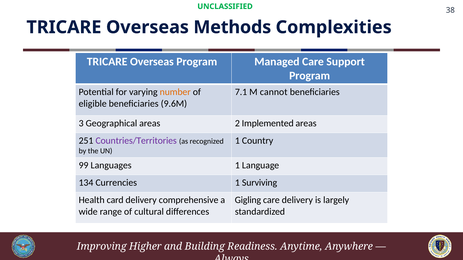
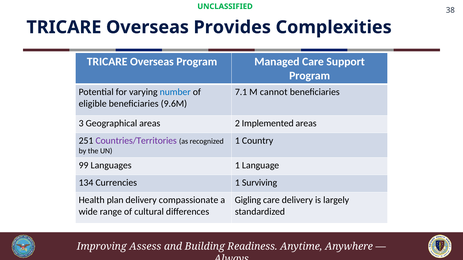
Methods: Methods -> Provides
number colour: orange -> blue
card: card -> plan
comprehensive: comprehensive -> compassionate
Higher: Higher -> Assess
